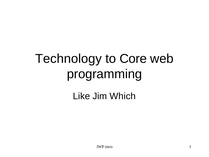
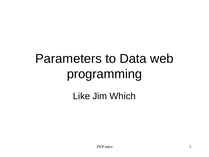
Technology: Technology -> Parameters
Core: Core -> Data
